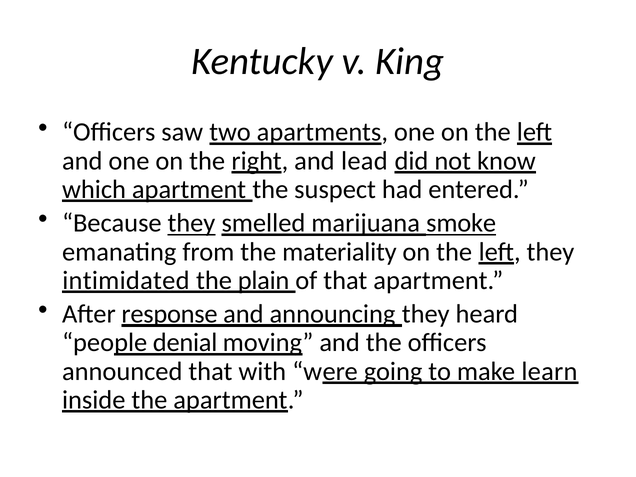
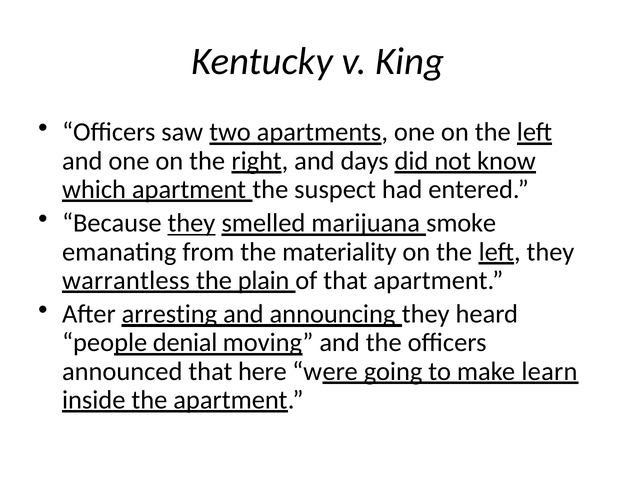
lead: lead -> days
smoke underline: present -> none
intimidated: intimidated -> warrantless
response: response -> arresting
with: with -> here
